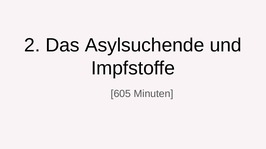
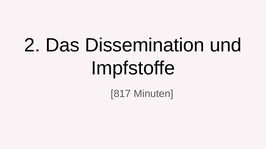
Asylsuchende: Asylsuchende -> Dissemination
605: 605 -> 817
